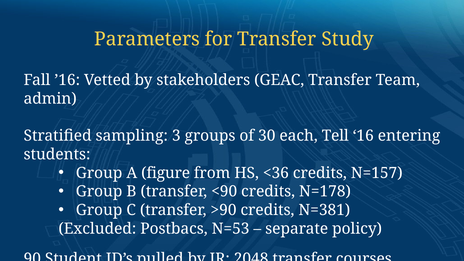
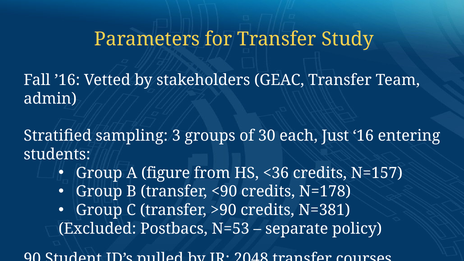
each Tell: Tell -> Just
